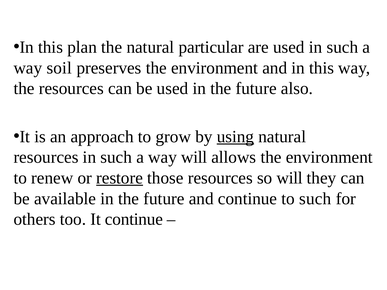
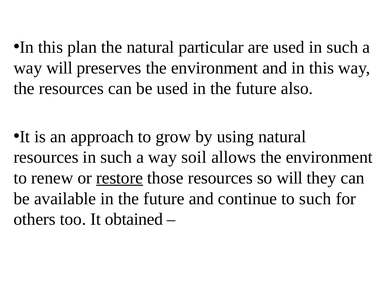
way soil: soil -> will
using underline: present -> none
way will: will -> soil
It continue: continue -> obtained
